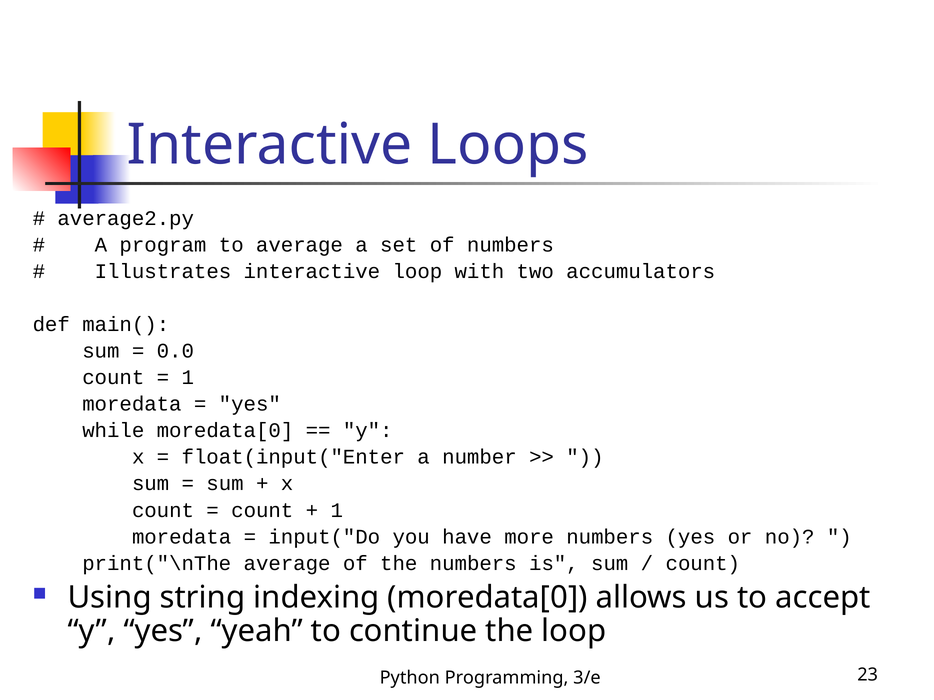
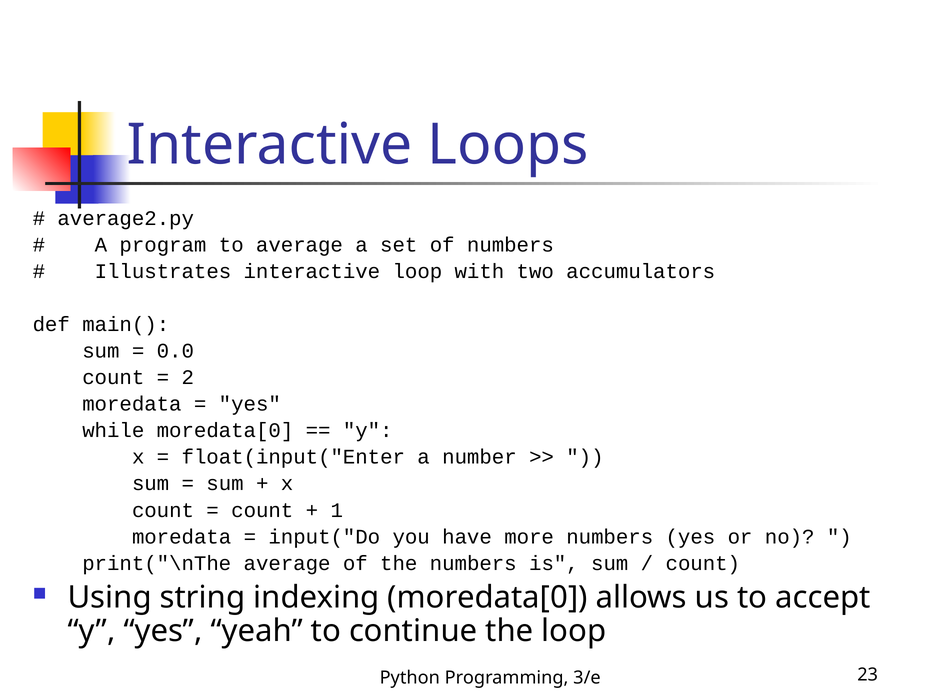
1 at (188, 378): 1 -> 2
